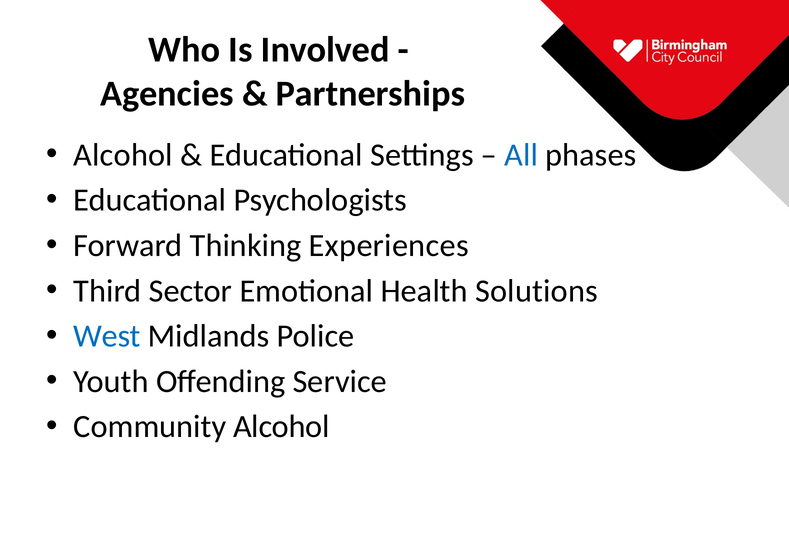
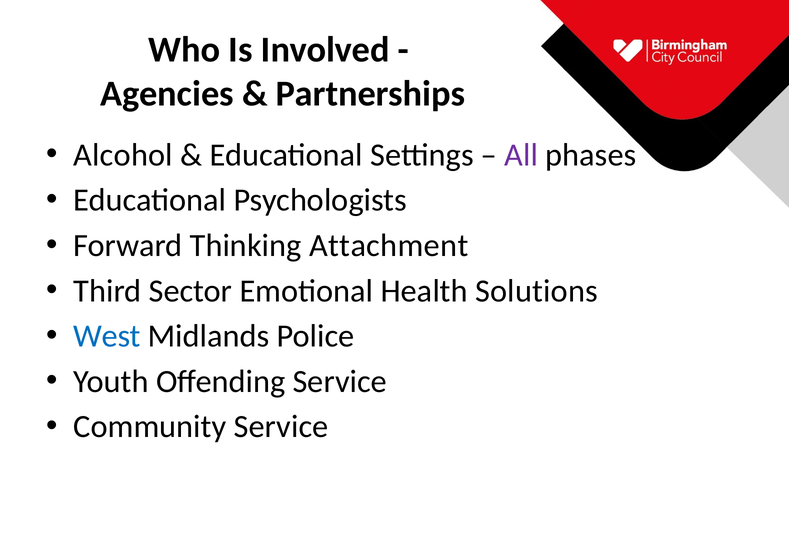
All colour: blue -> purple
Experiences: Experiences -> Attachment
Community Alcohol: Alcohol -> Service
